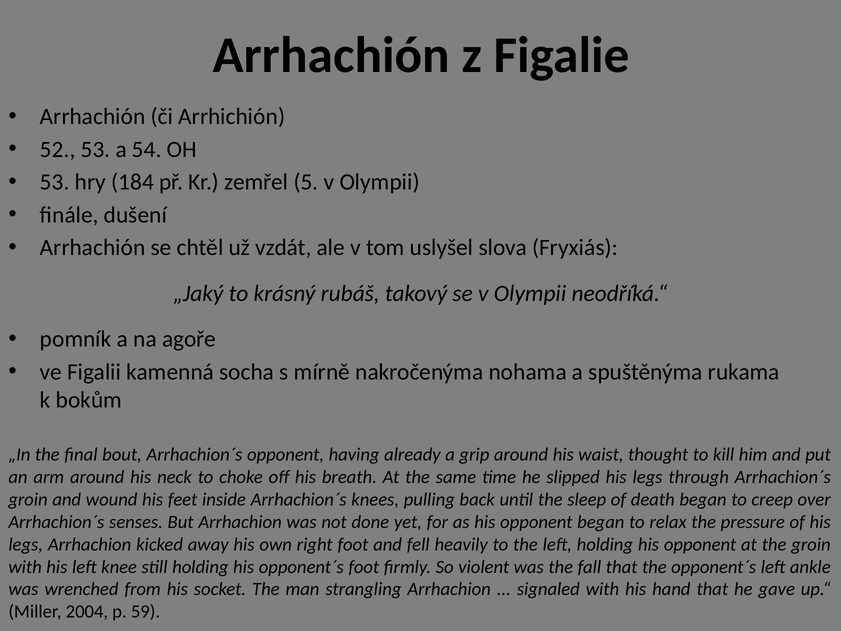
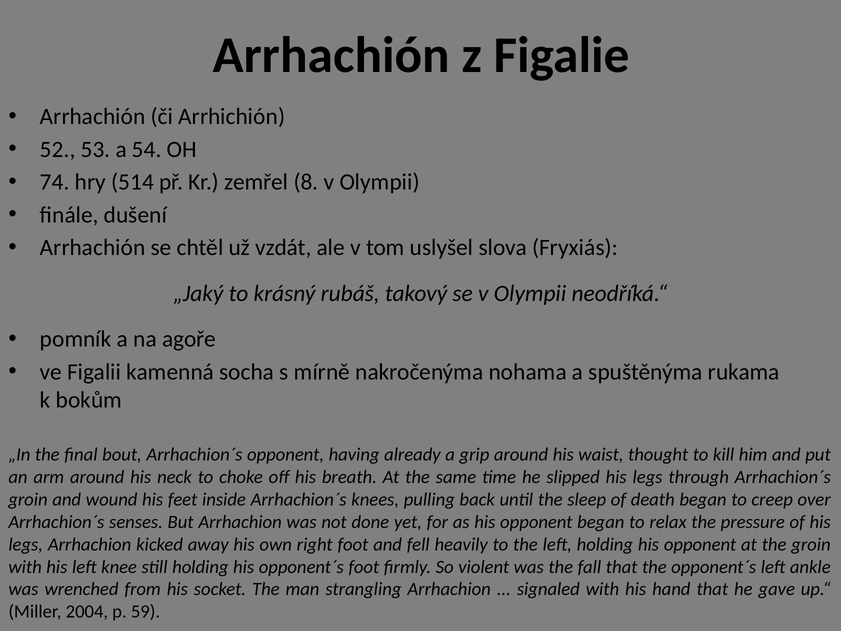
53 at (55, 182): 53 -> 74
184: 184 -> 514
5: 5 -> 8
